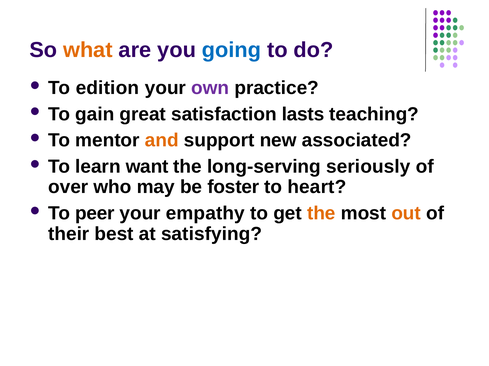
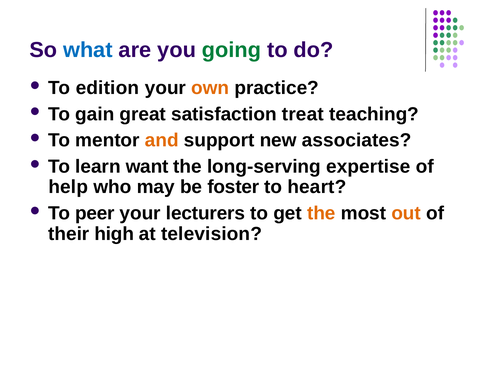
what colour: orange -> blue
going colour: blue -> green
own colour: purple -> orange
lasts: lasts -> treat
associated: associated -> associates
seriously: seriously -> expertise
over: over -> help
empathy: empathy -> lecturers
best: best -> high
satisfying: satisfying -> television
